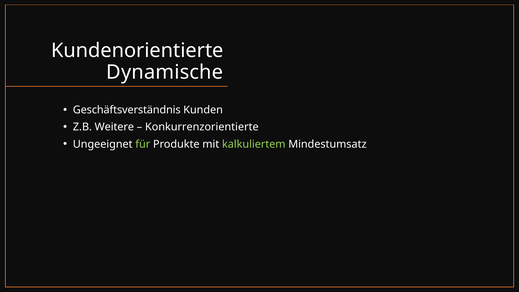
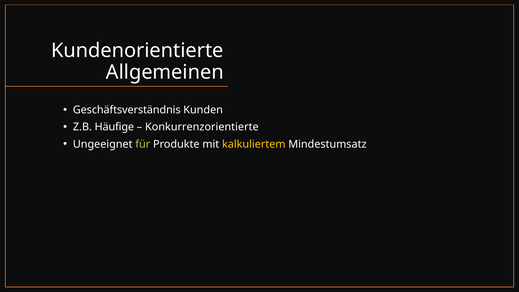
Dynamische: Dynamische -> Allgemeinen
Weitere: Weitere -> Häufige
kalkuliertem colour: light green -> yellow
